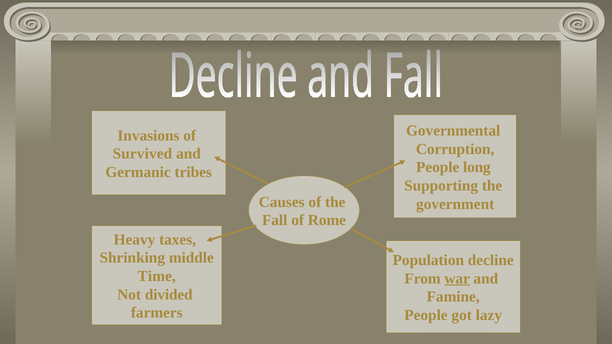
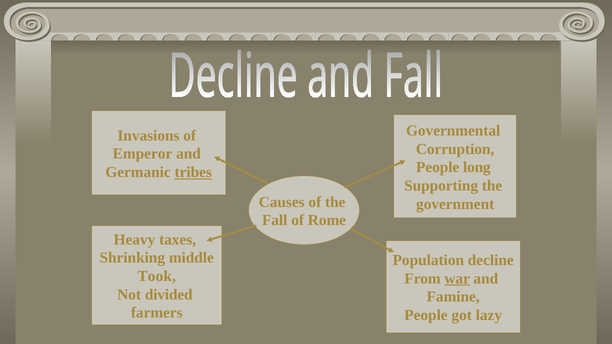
Survived: Survived -> Emperor
tribes underline: none -> present
Time: Time -> Took
